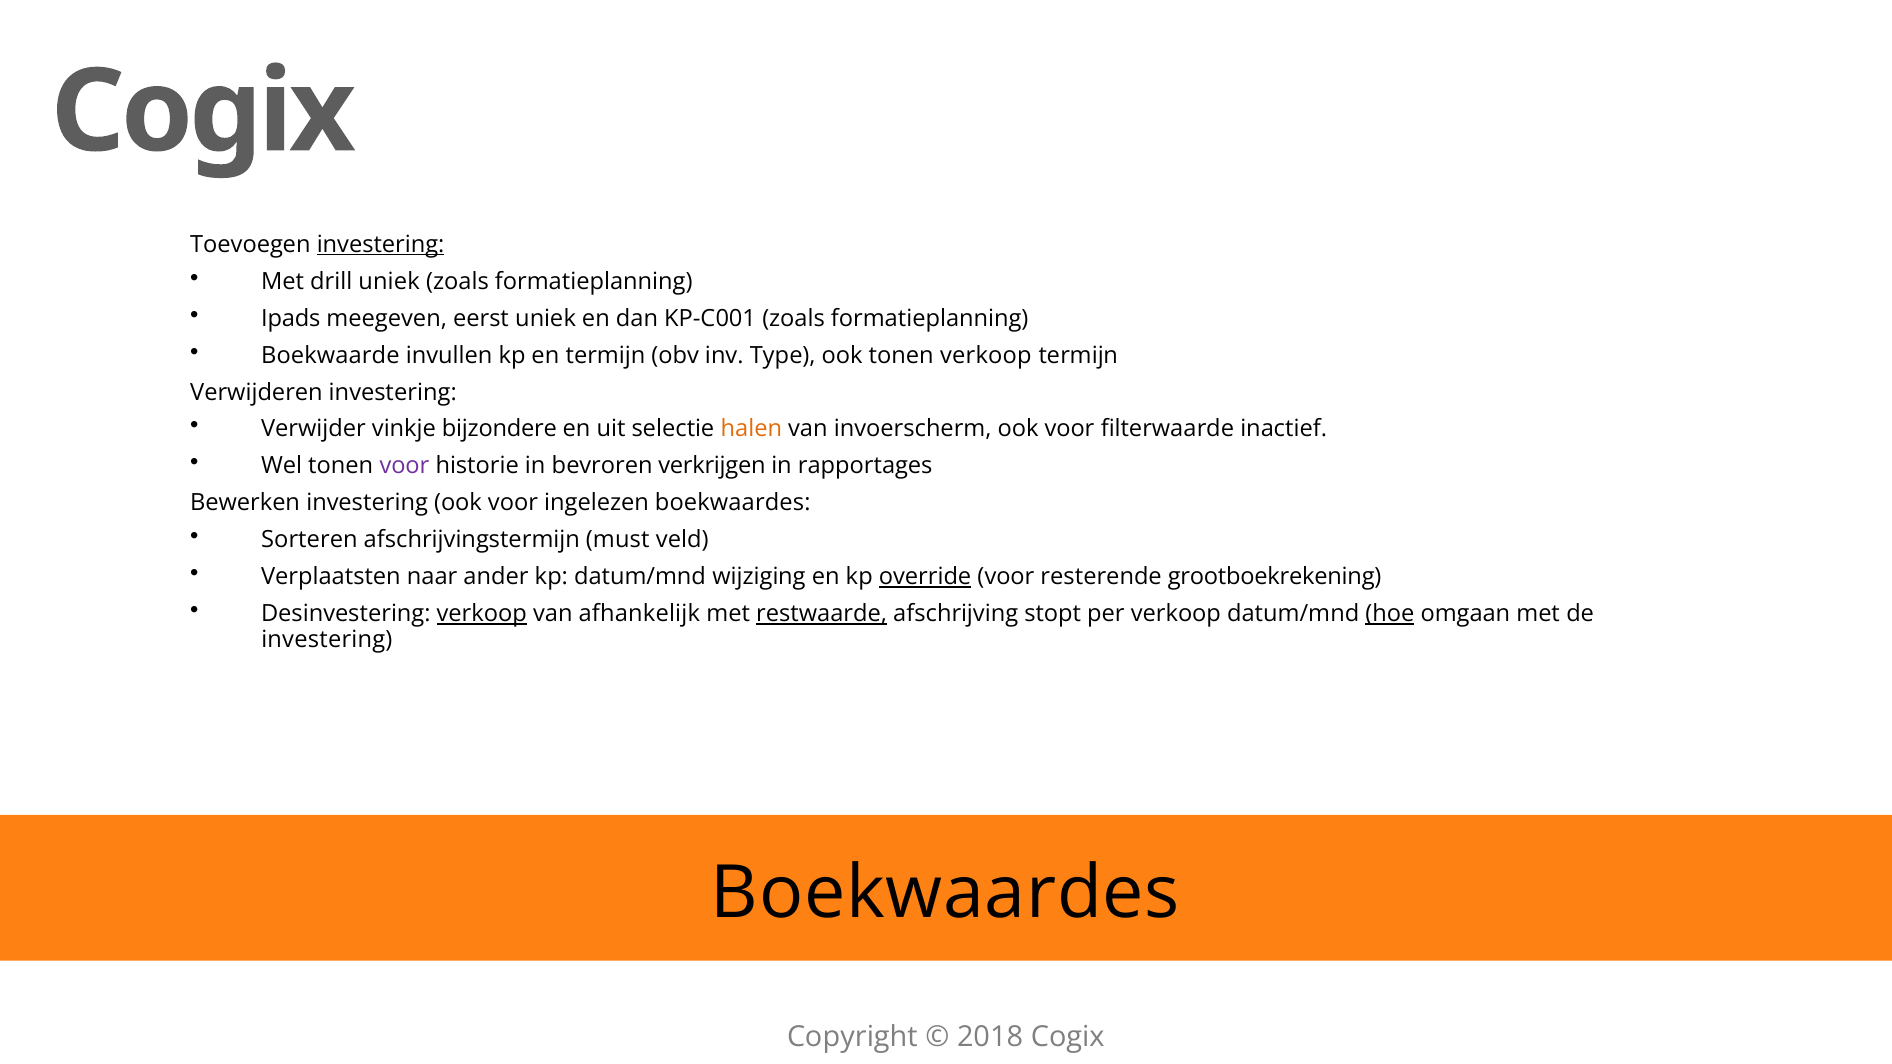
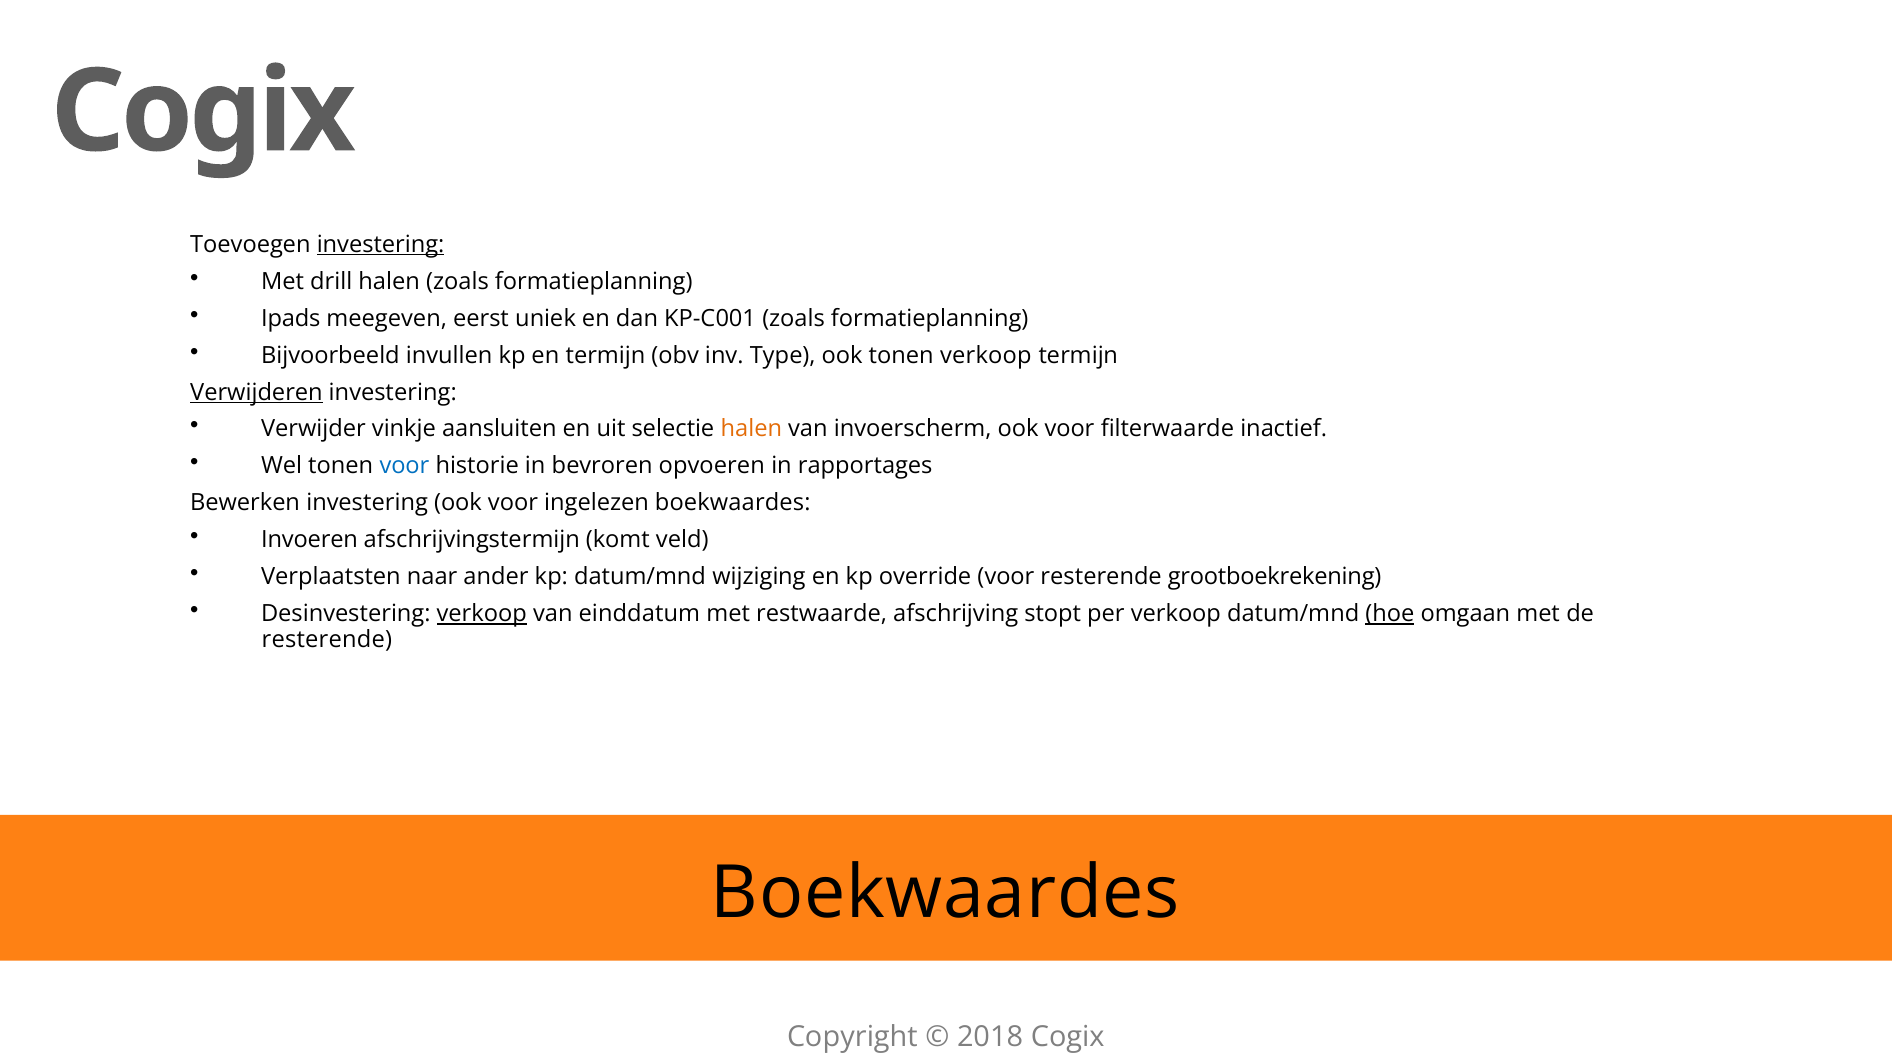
drill uniek: uniek -> halen
Boekwaarde: Boekwaarde -> Bijvoorbeeld
Verwijderen underline: none -> present
bijzondere: bijzondere -> aansluiten
voor at (404, 466) colour: purple -> blue
verkrijgen: verkrijgen -> opvoeren
Sorteren: Sorteren -> Invoeren
must: must -> komt
override underline: present -> none
afhankelijk: afhankelijk -> einddatum
restwaarde underline: present -> none
investering at (327, 640): investering -> resterende
